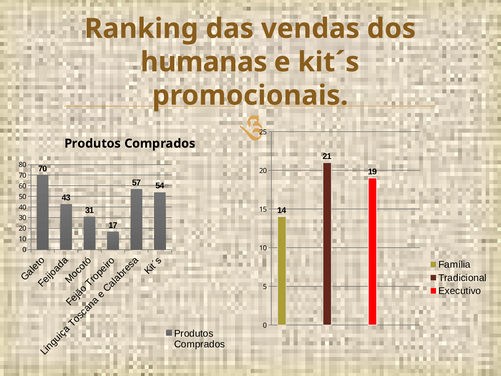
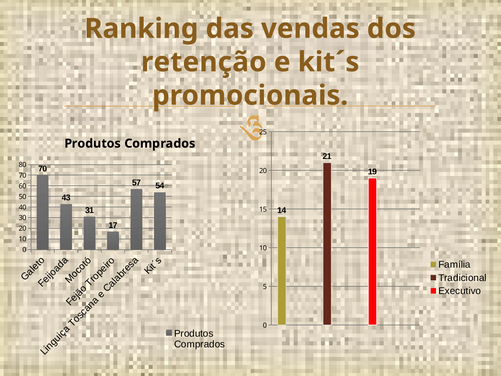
humanas: humanas -> retenção
